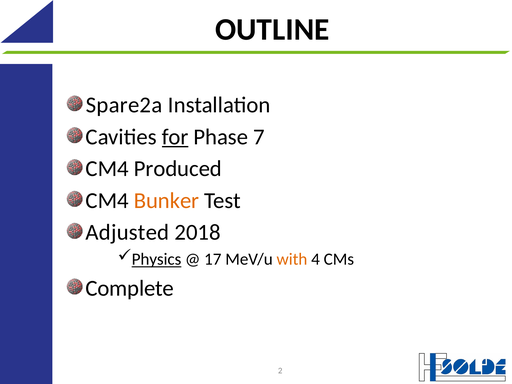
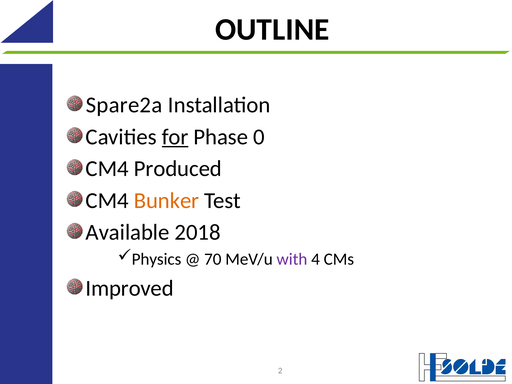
7: 7 -> 0
Adjusted: Adjusted -> Available
Physics underline: present -> none
17: 17 -> 70
with colour: orange -> purple
Complete: Complete -> Improved
